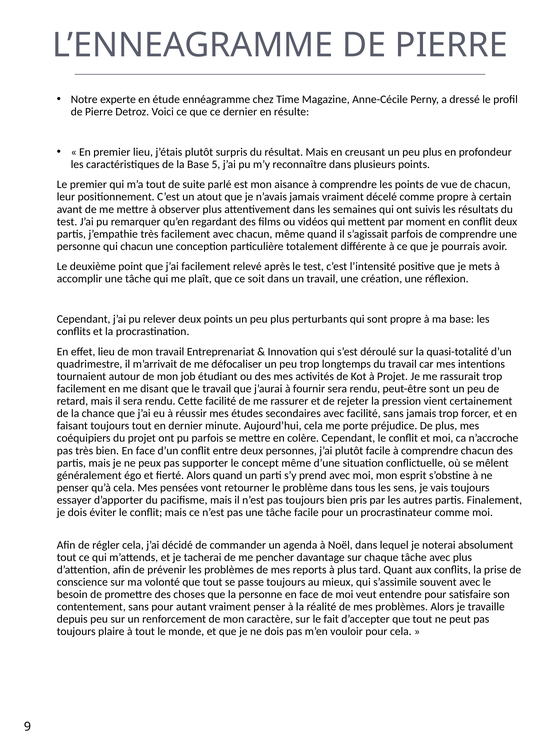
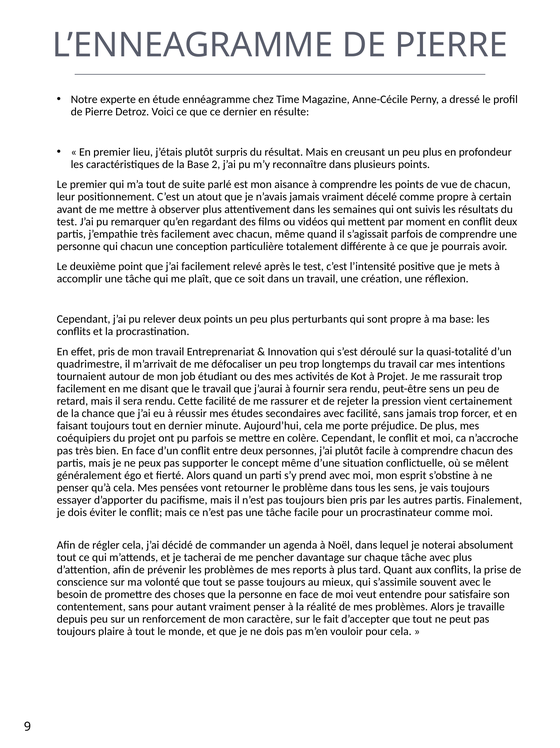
5: 5 -> 2
effet lieu: lieu -> pris
peut-être sont: sont -> sens
